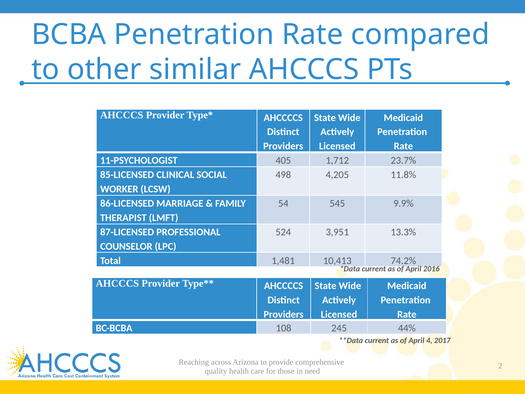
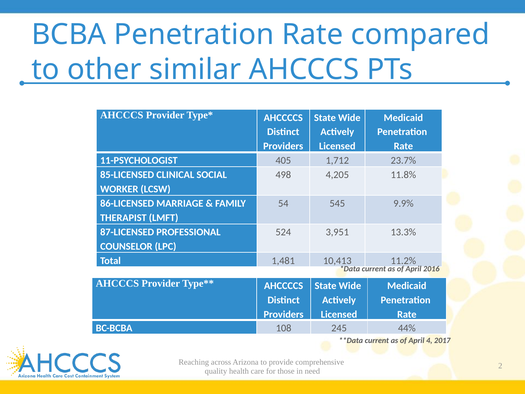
74.2%: 74.2% -> 11.2%
